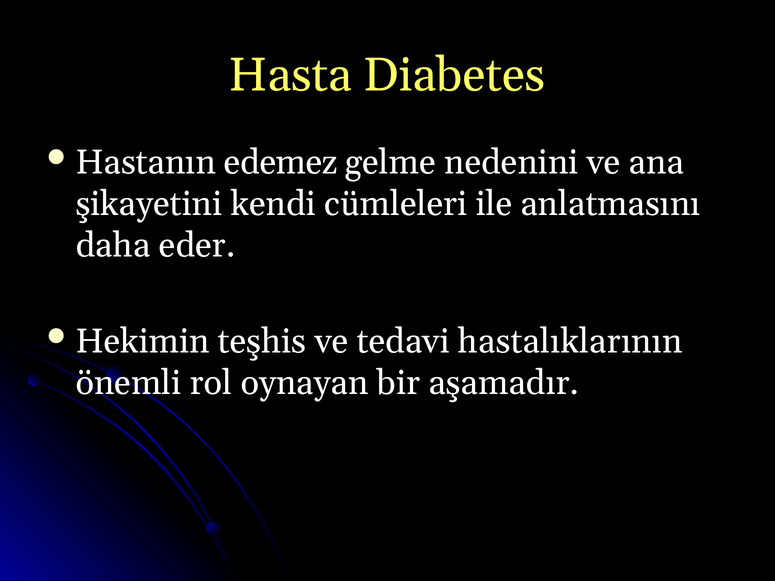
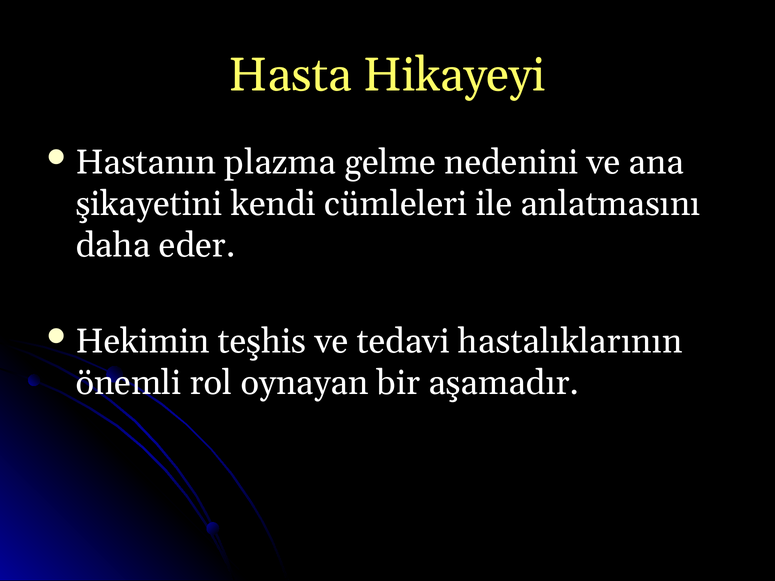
Diabetes: Diabetes -> Hikayeyi
edemez: edemez -> plazma
